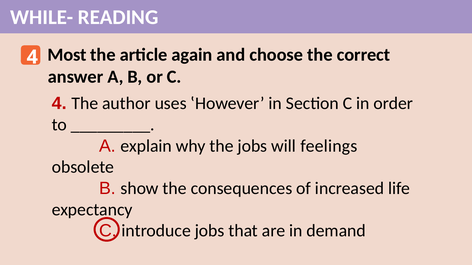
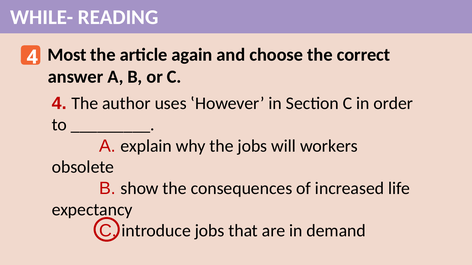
feelings: feelings -> workers
